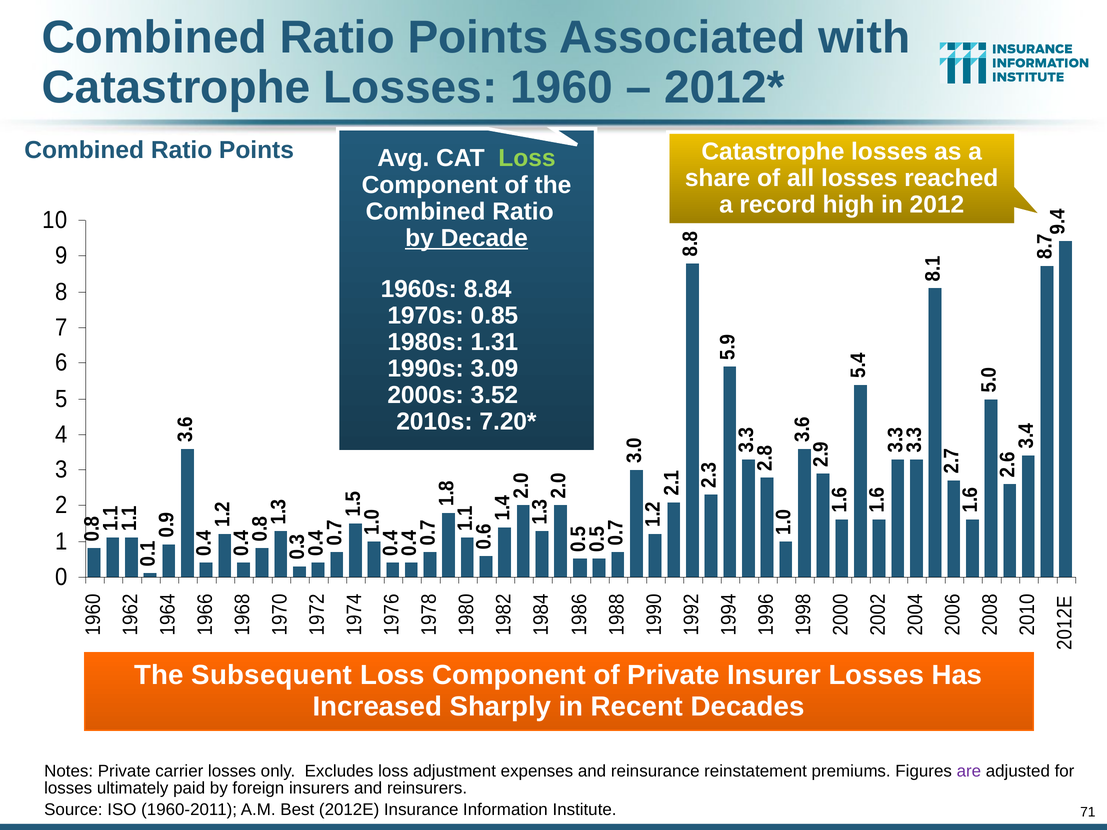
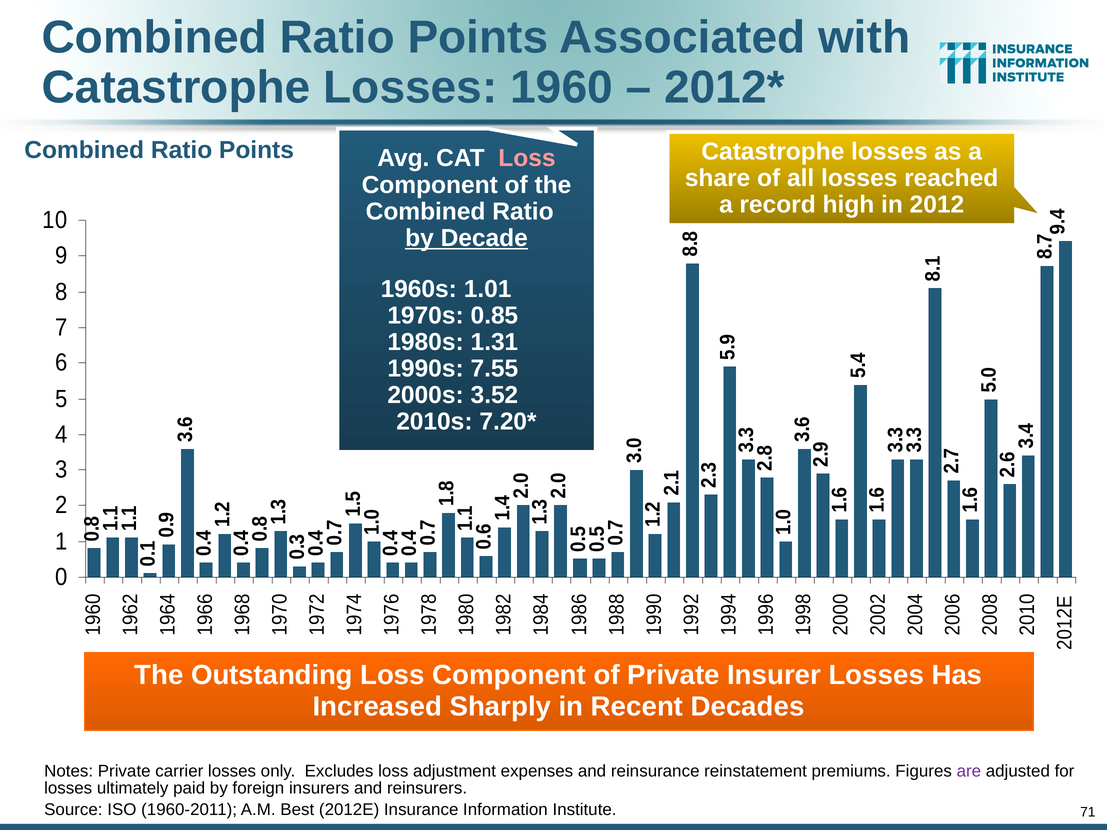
Loss at (527, 158) colour: light green -> pink
8.84: 8.84 -> 1.01
3.09: 3.09 -> 7.55
Subsequent: Subsequent -> Outstanding
